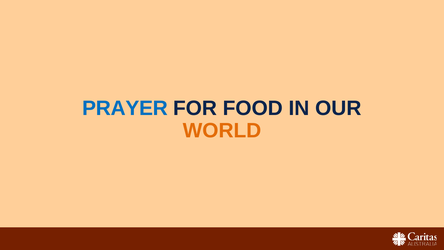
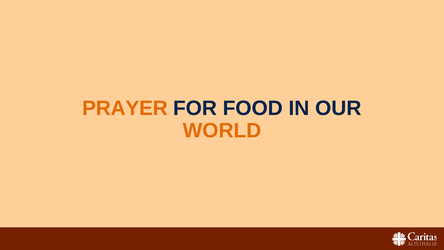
PRAYER colour: blue -> orange
